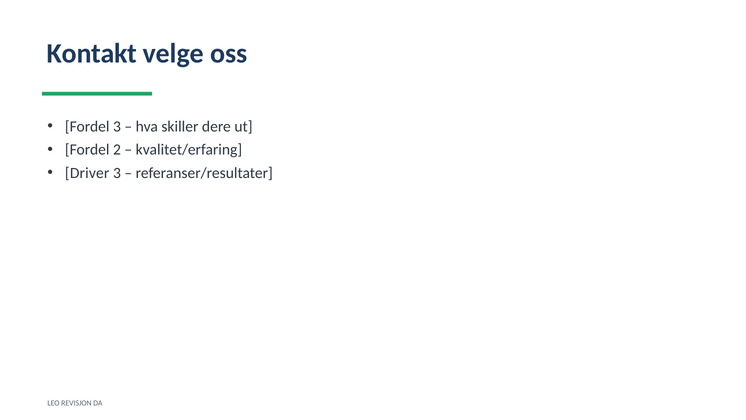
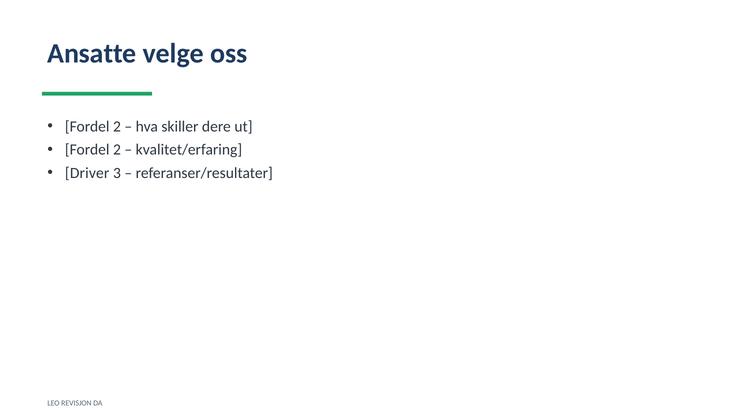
Kontakt: Kontakt -> Ansatte
3 at (117, 126): 3 -> 2
